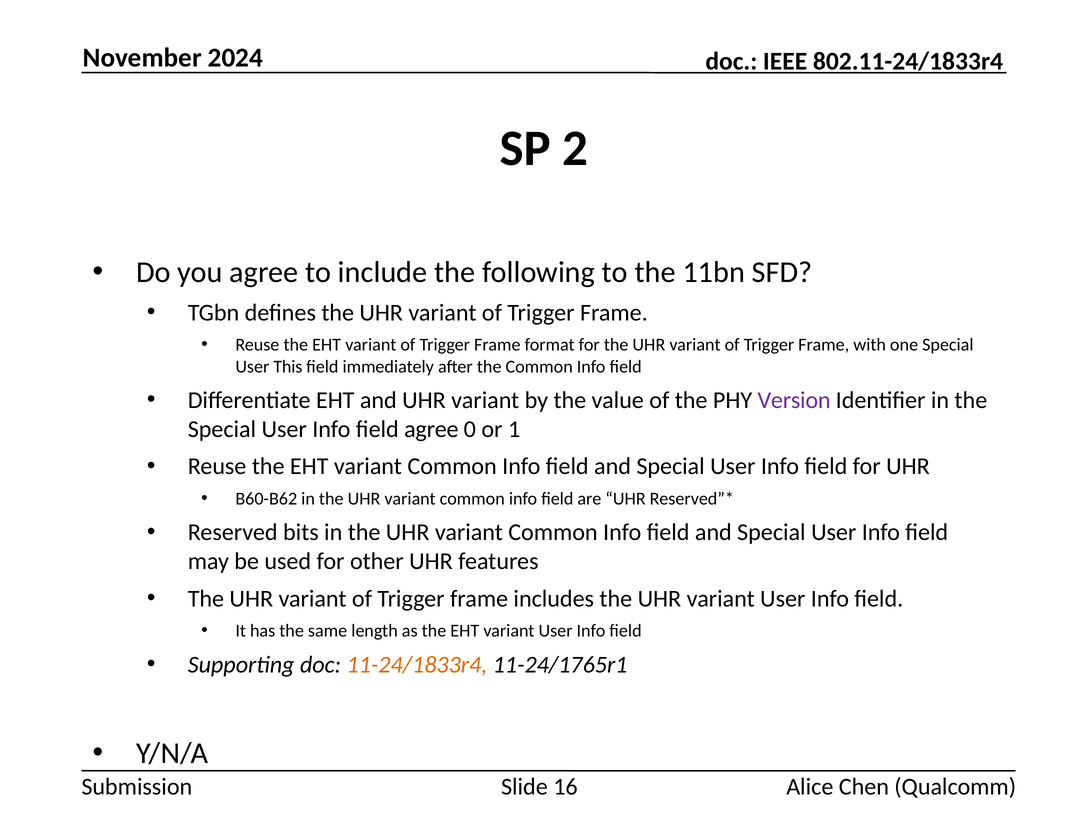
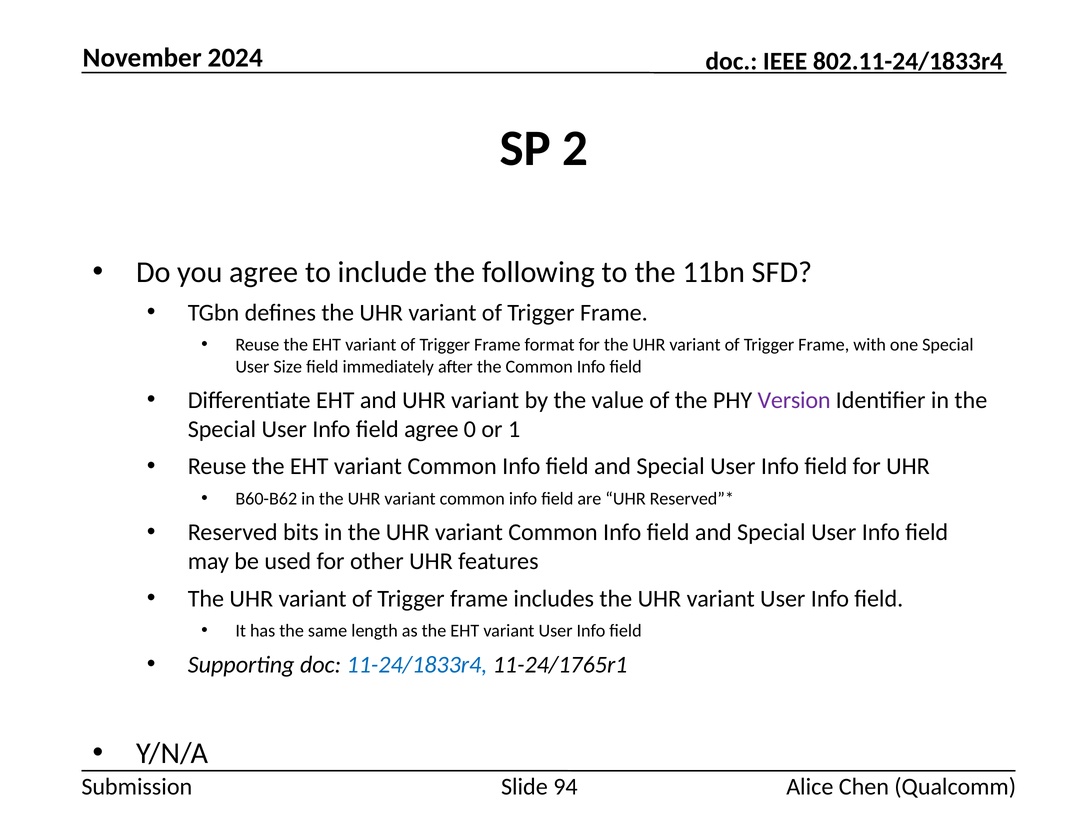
This: This -> Size
11-24/1833r4 colour: orange -> blue
16: 16 -> 94
